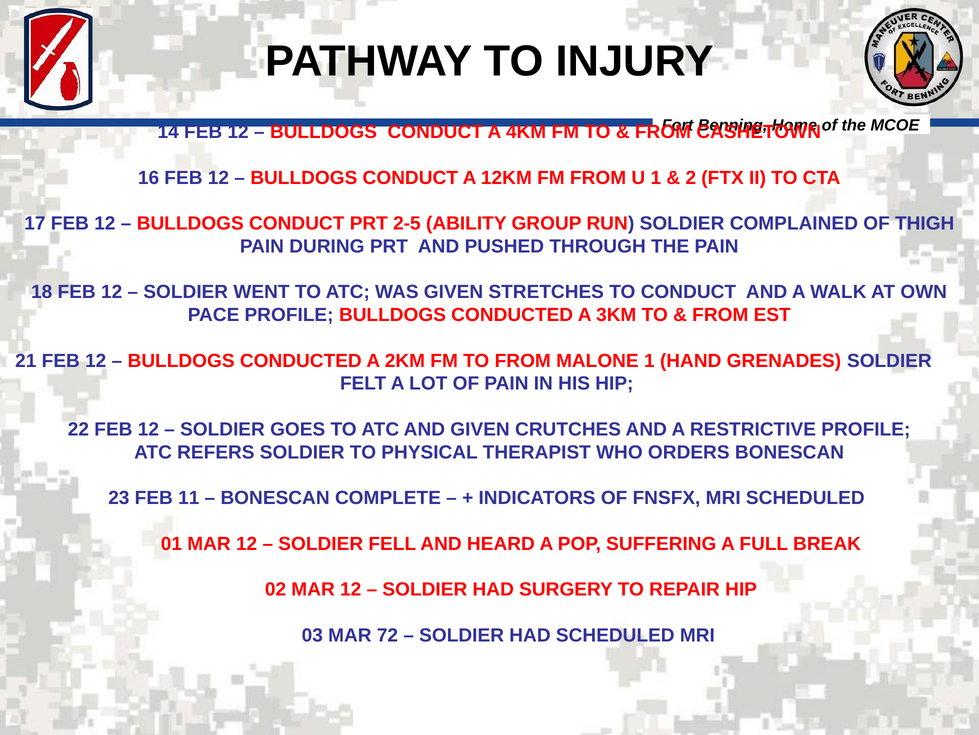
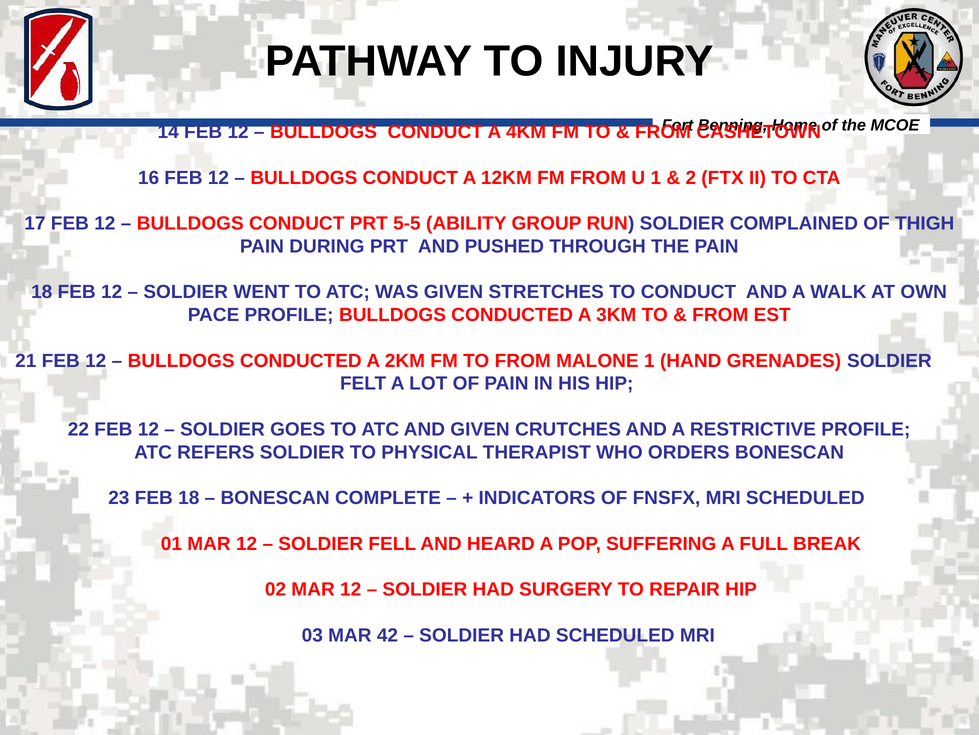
2-5: 2-5 -> 5-5
FEB 11: 11 -> 18
72: 72 -> 42
